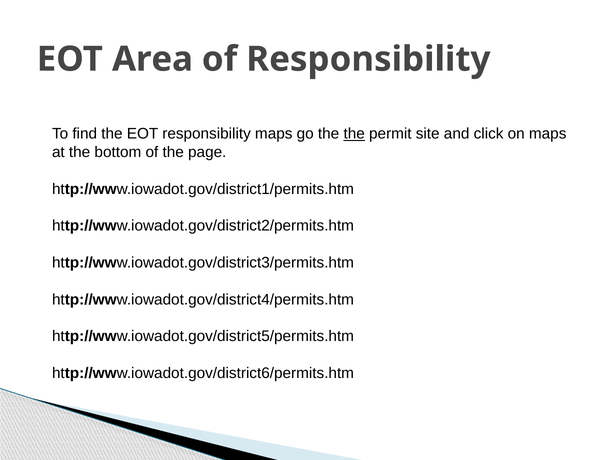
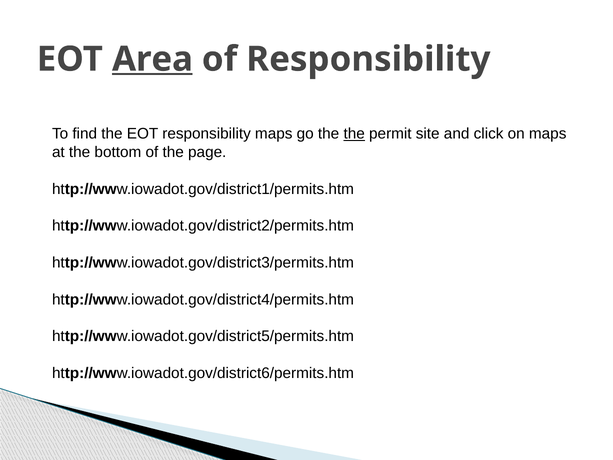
Area underline: none -> present
